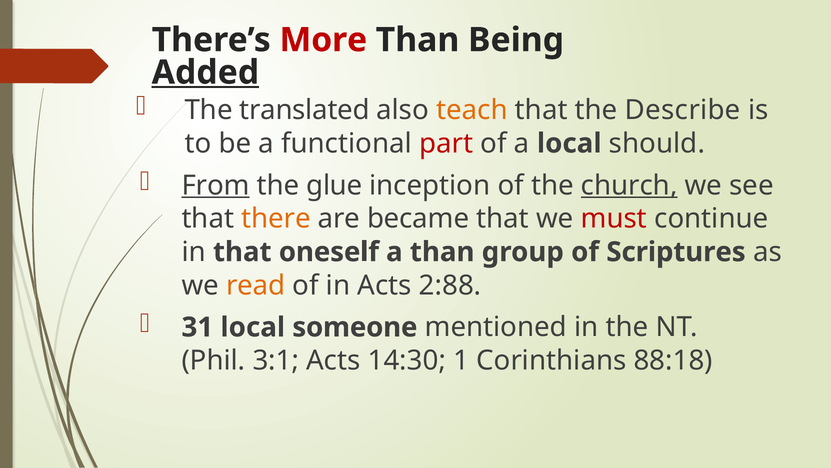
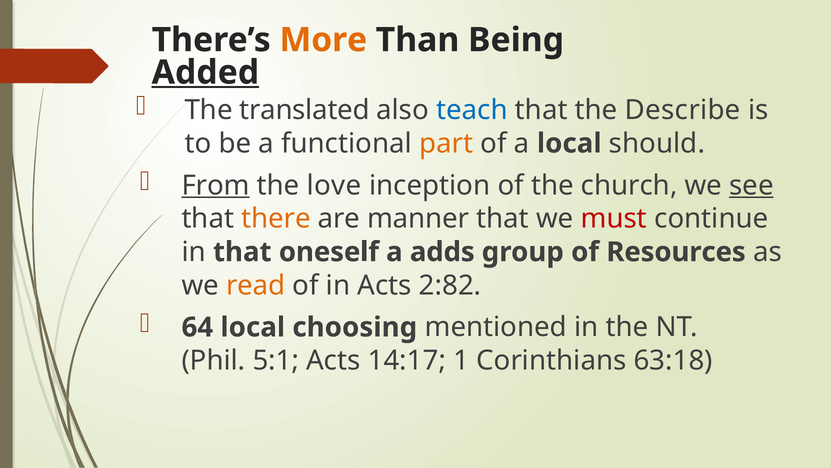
More colour: red -> orange
teach colour: orange -> blue
part colour: red -> orange
glue: glue -> love
church underline: present -> none
see underline: none -> present
became: became -> manner
a than: than -> adds
Scriptures: Scriptures -> Resources
2:88: 2:88 -> 2:82
31: 31 -> 64
someone: someone -> choosing
3:1: 3:1 -> 5:1
14:30: 14:30 -> 14:17
88:18: 88:18 -> 63:18
